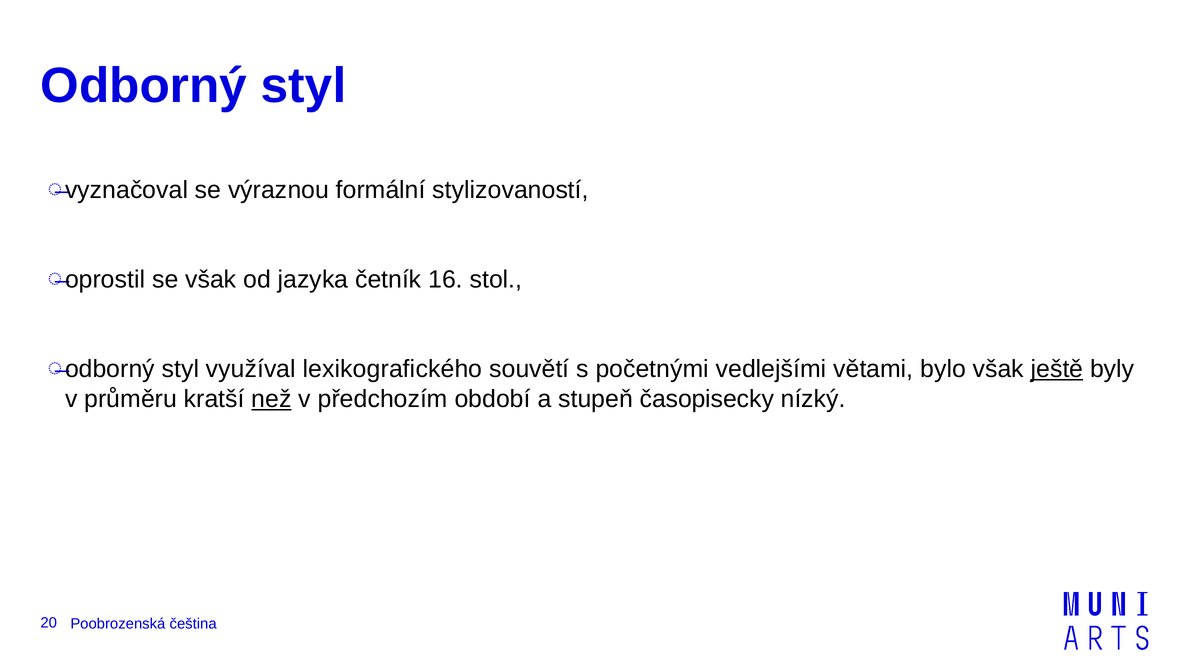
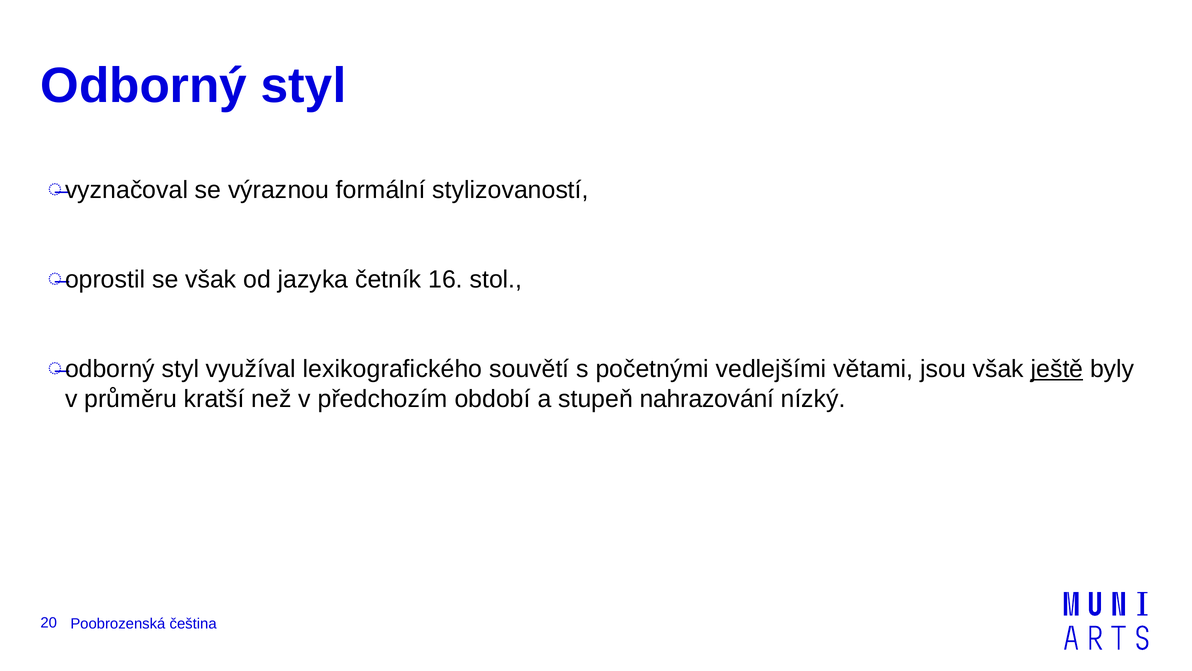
bylo: bylo -> jsou
než underline: present -> none
časopisecky: časopisecky -> nahrazování
